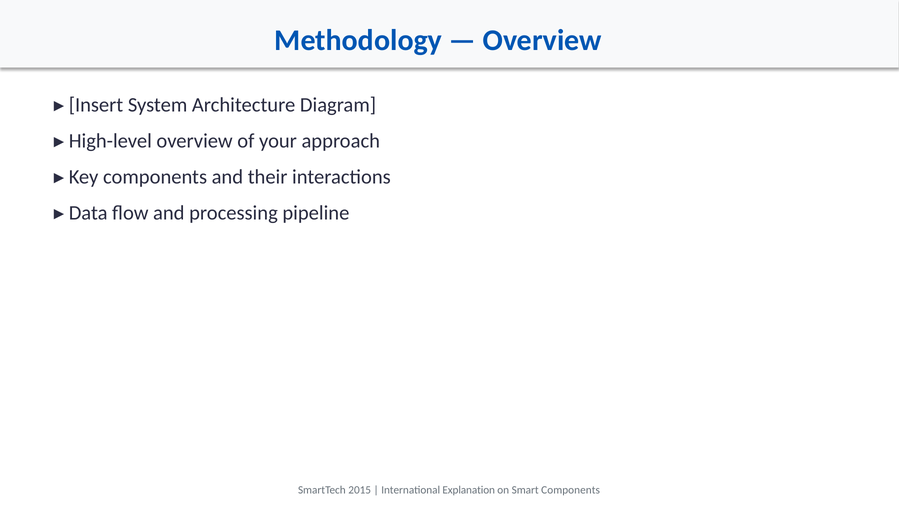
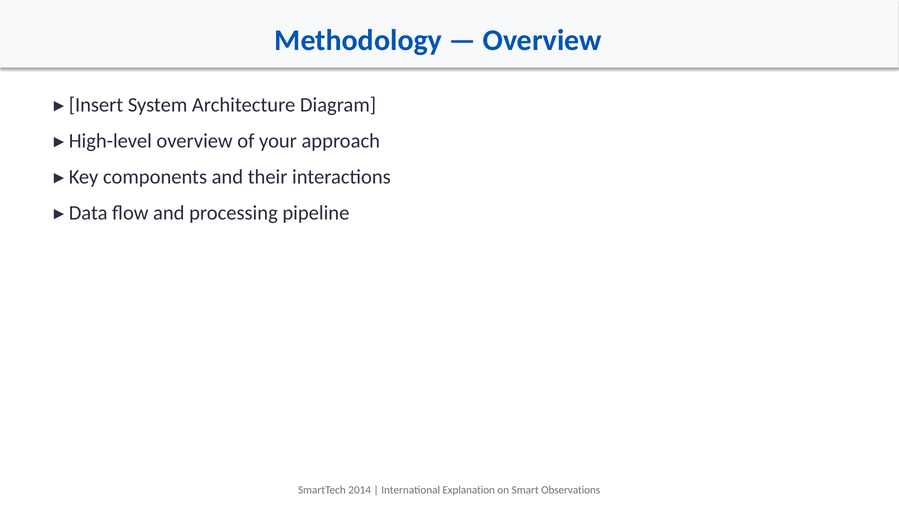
2015: 2015 -> 2014
Smart Components: Components -> Observations
